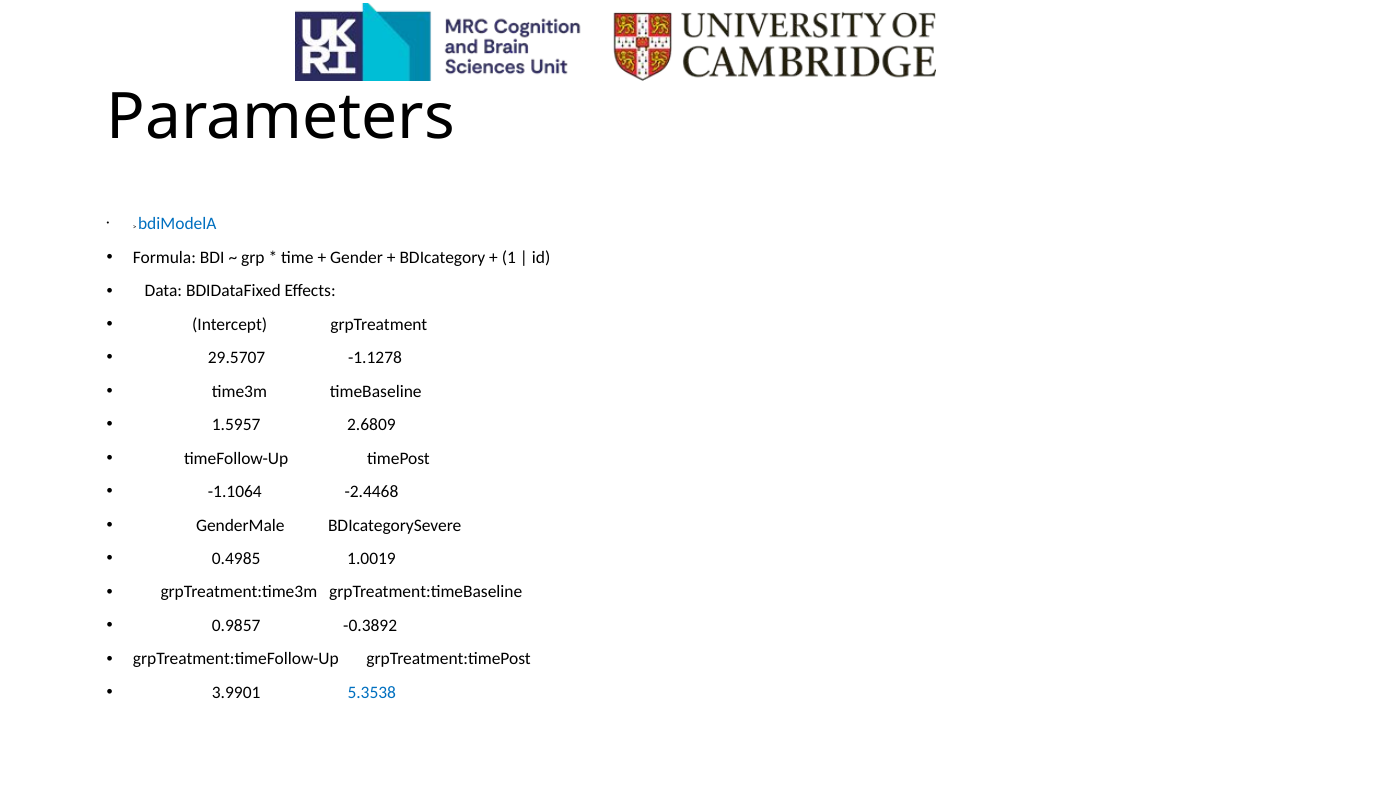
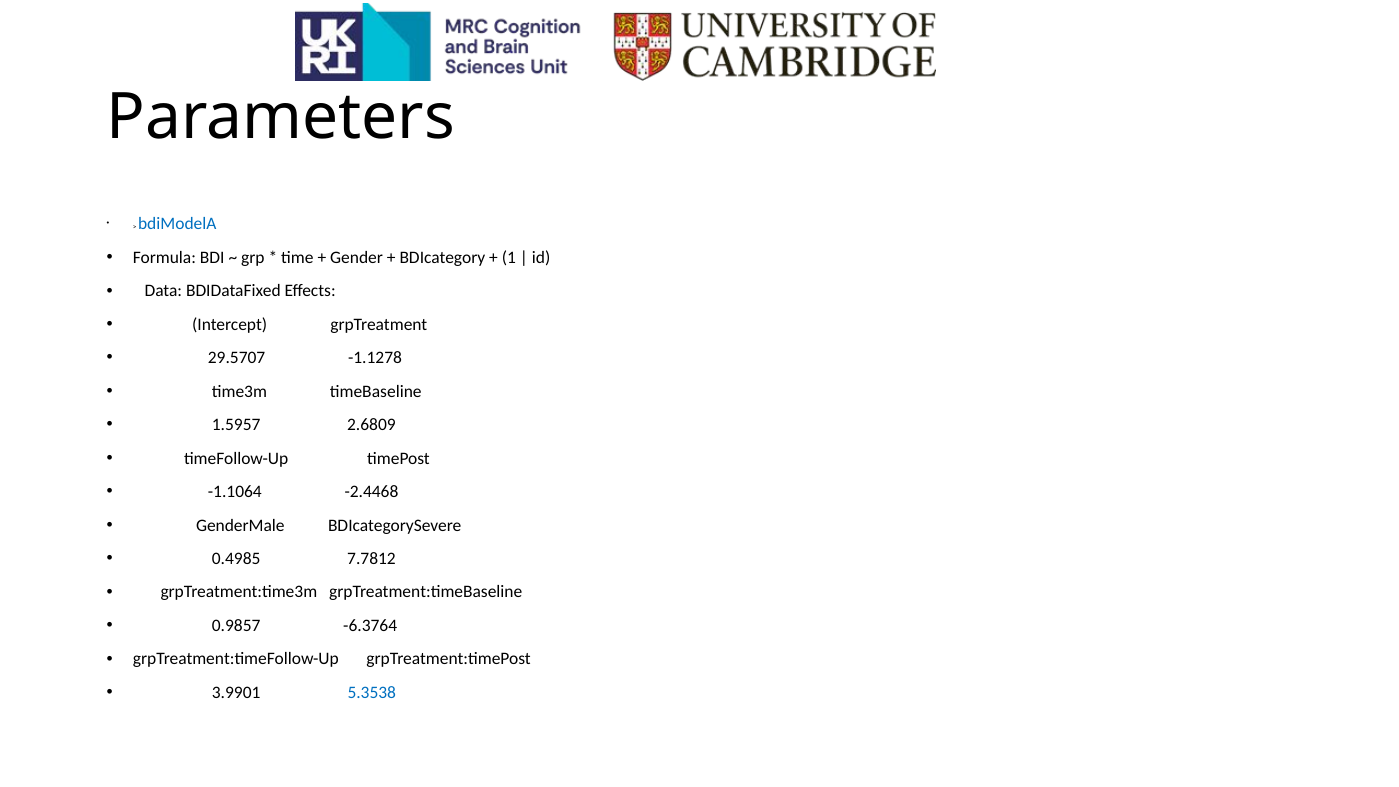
1.0019: 1.0019 -> 7.7812
-0.3892: -0.3892 -> -6.3764
